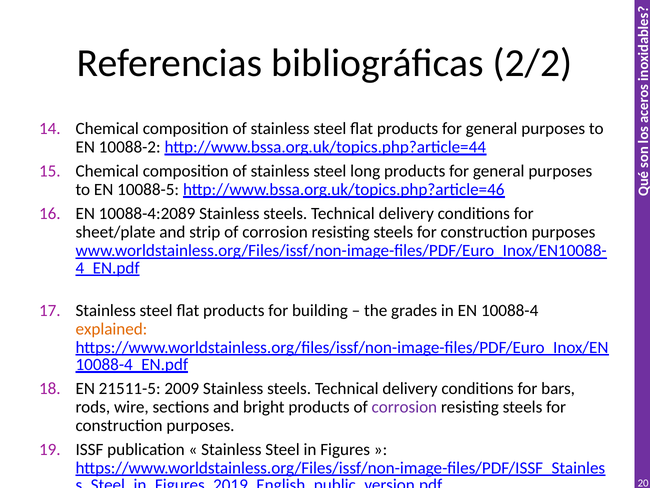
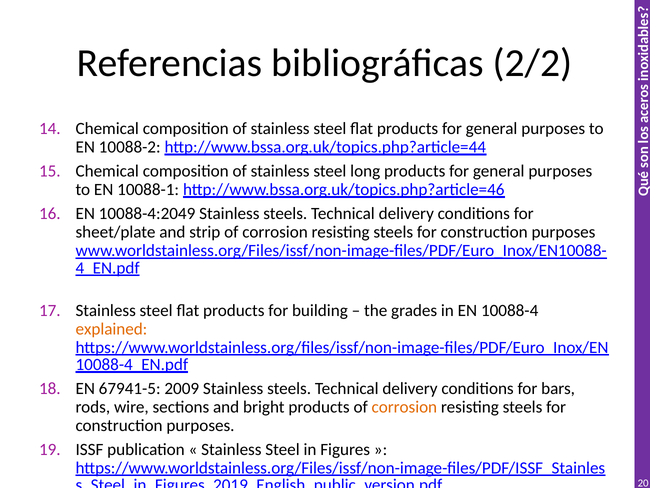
10088-5: 10088-5 -> 10088-1
10088-4:2089: 10088-4:2089 -> 10088-4:2049
21511-5: 21511-5 -> 67941-5
corrosion at (404, 407) colour: purple -> orange
